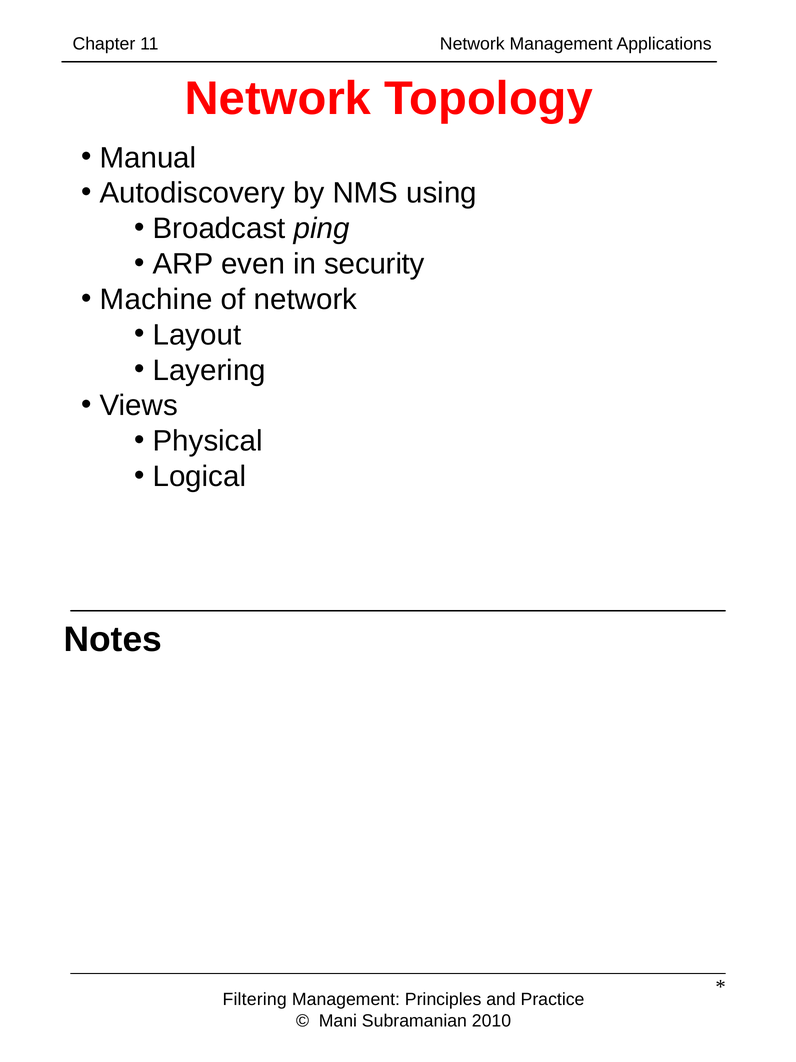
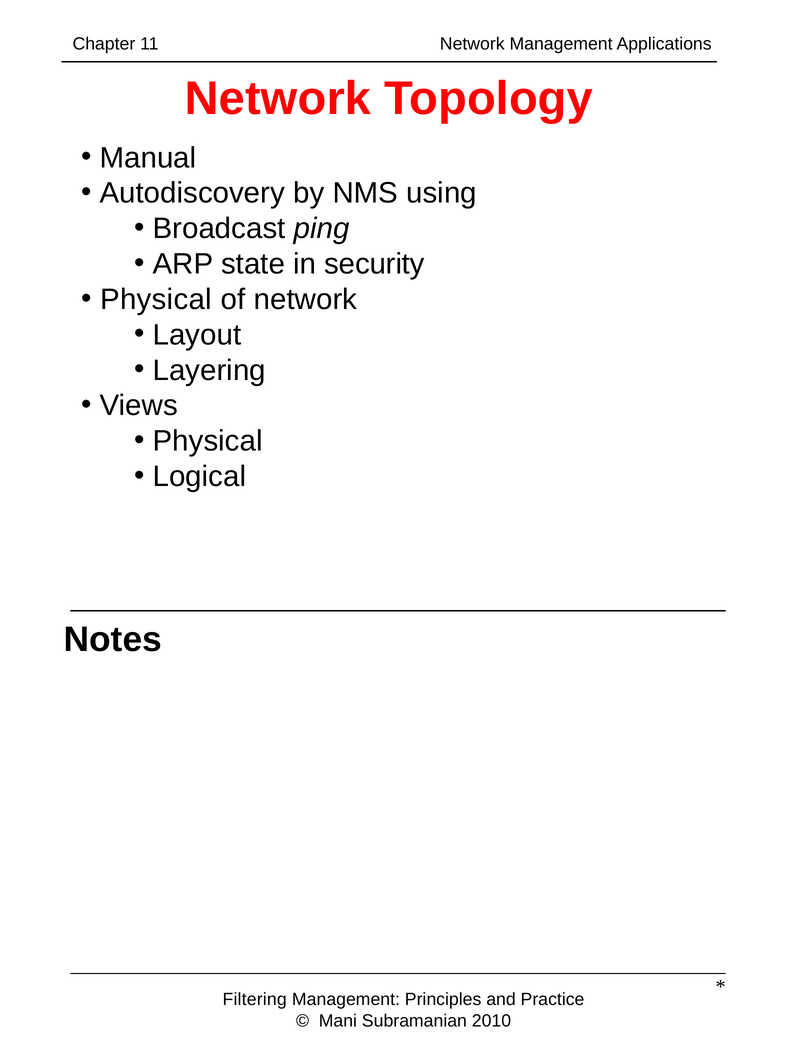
even: even -> state
Machine at (156, 299): Machine -> Physical
